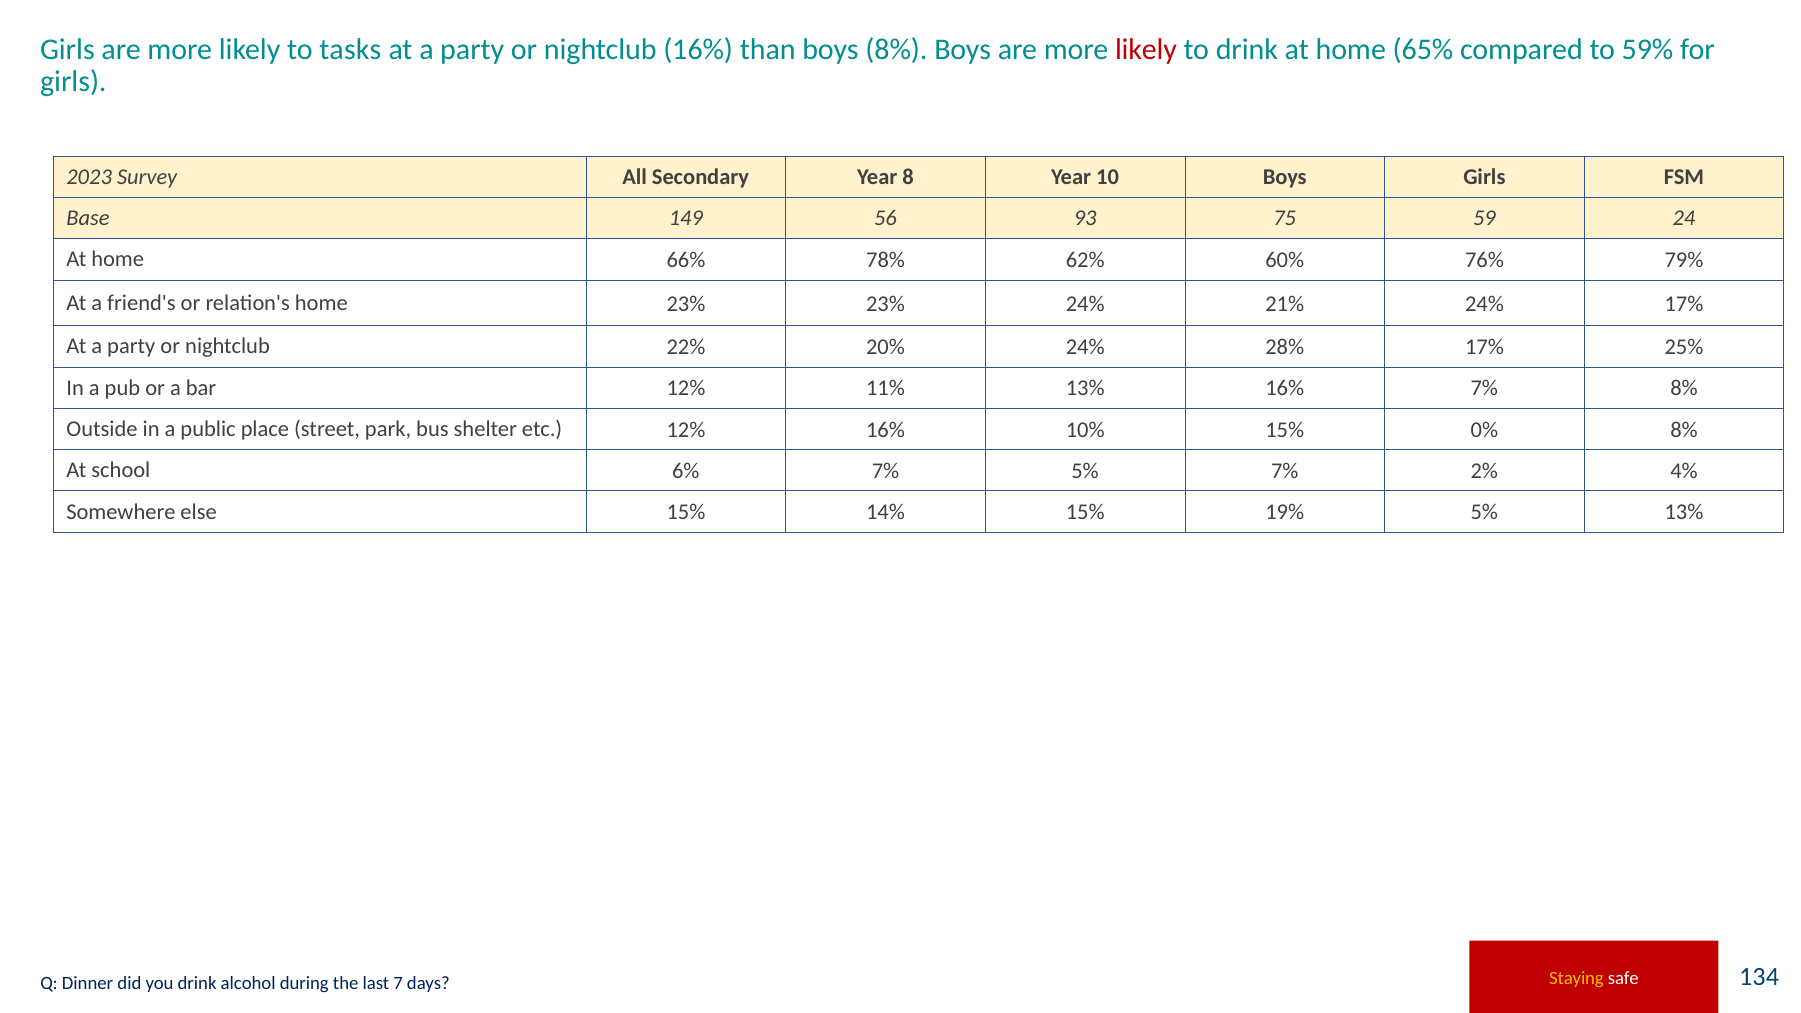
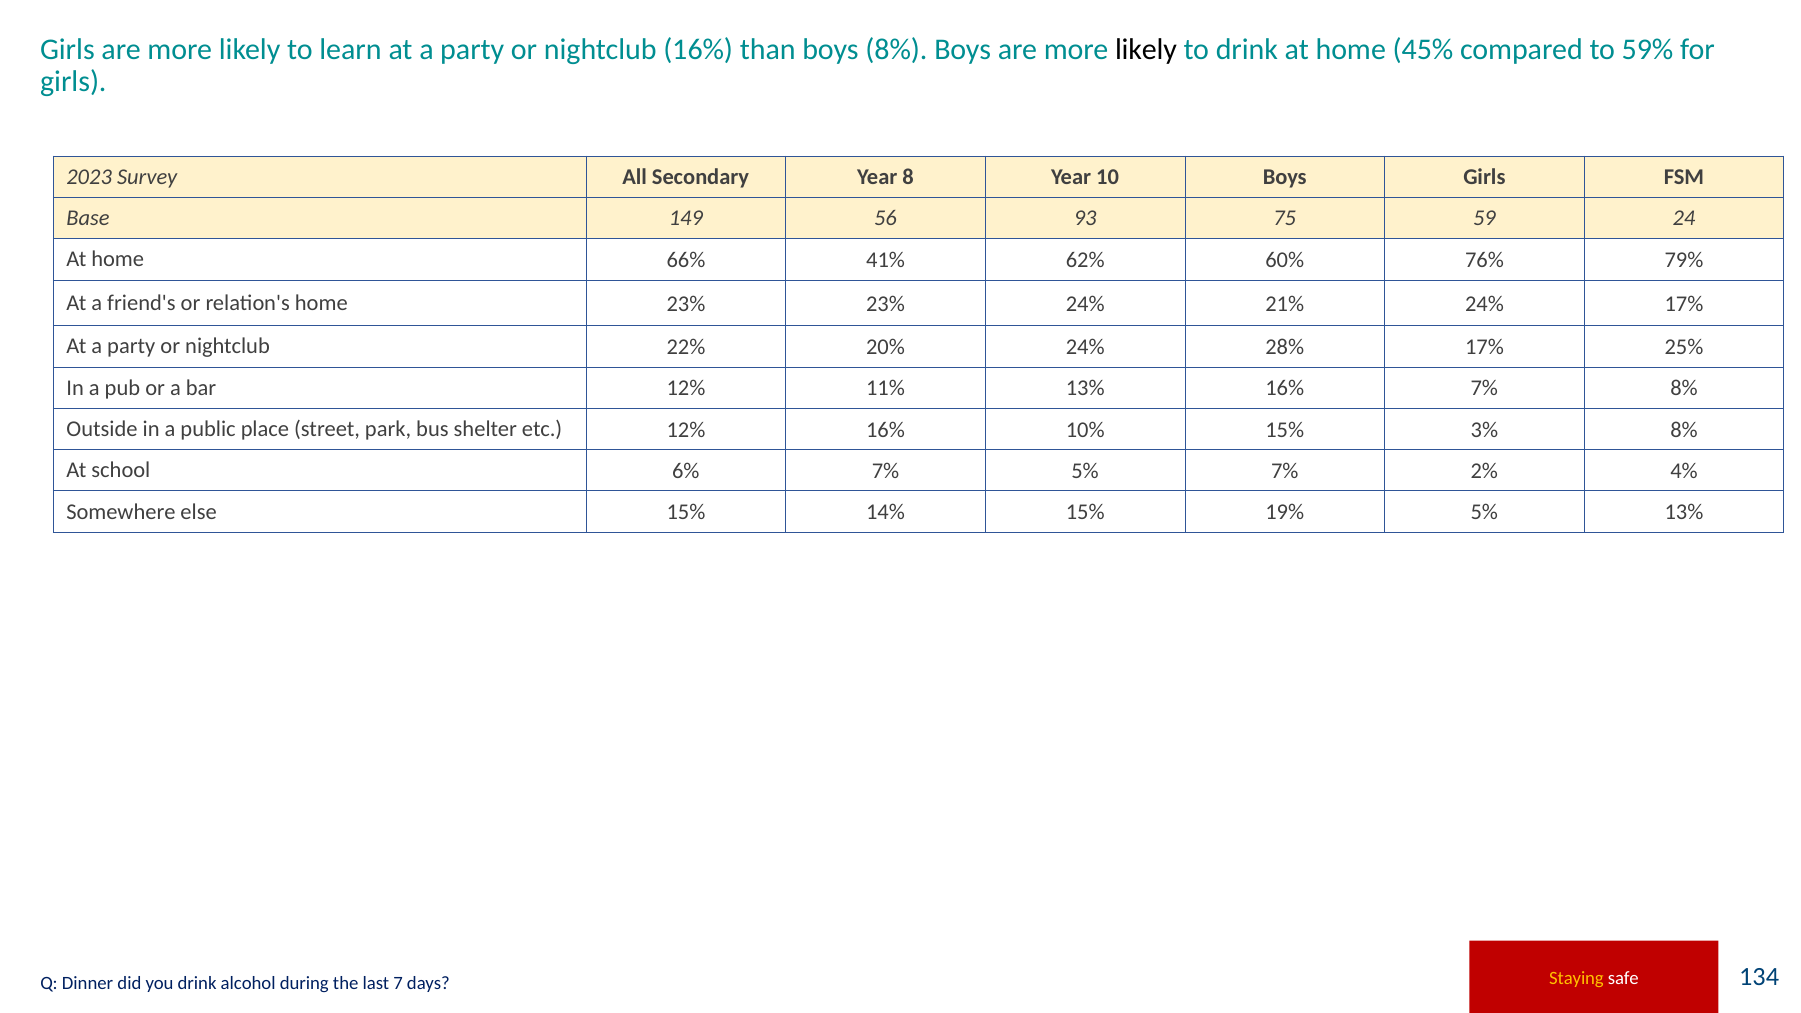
tasks: tasks -> learn
likely at (1146, 49) colour: red -> black
65%: 65% -> 45%
78%: 78% -> 41%
0%: 0% -> 3%
